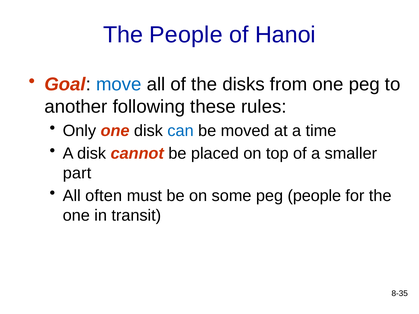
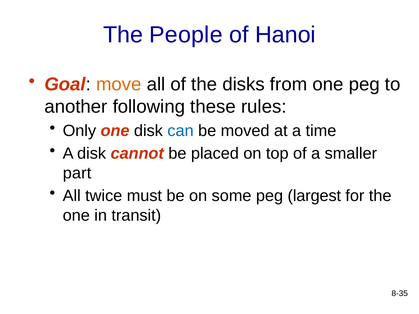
move colour: blue -> orange
often: often -> twice
peg people: people -> largest
